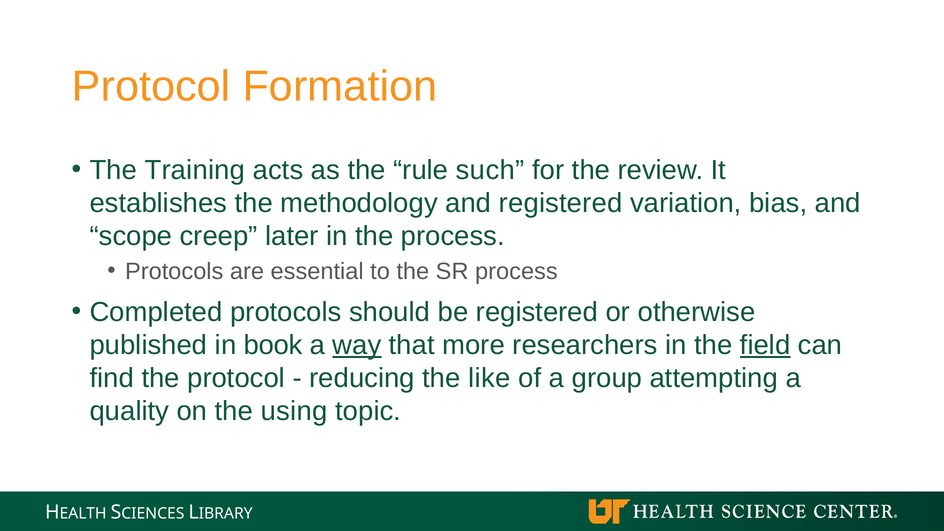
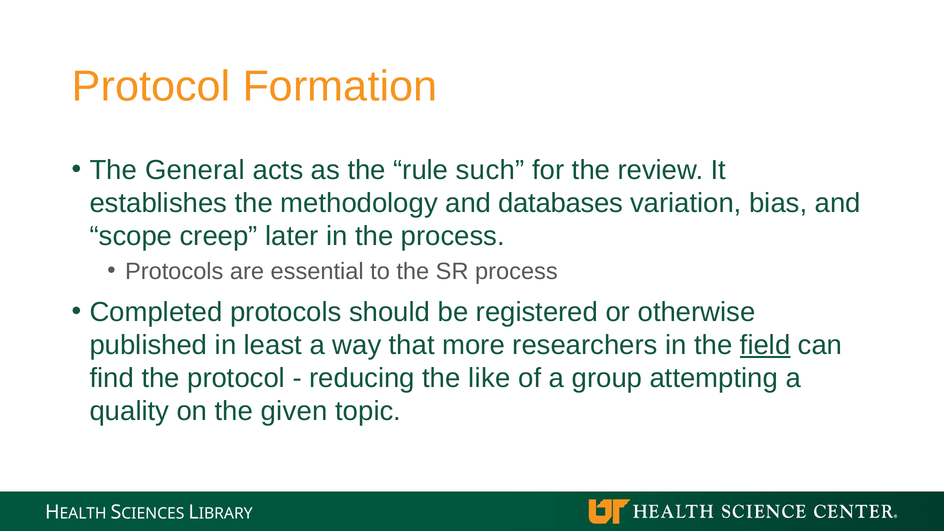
Training: Training -> General
and registered: registered -> databases
book: book -> least
way underline: present -> none
using: using -> given
